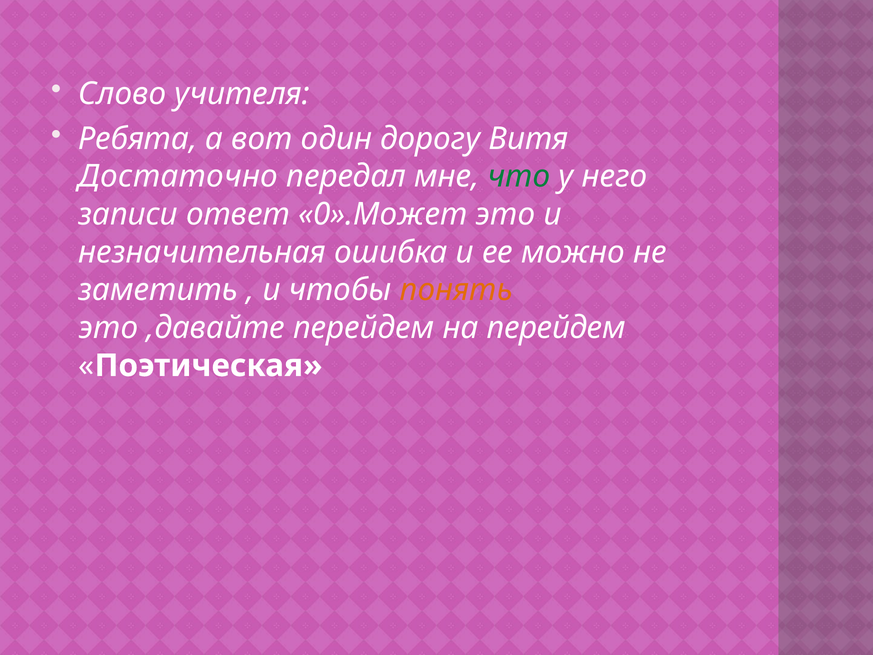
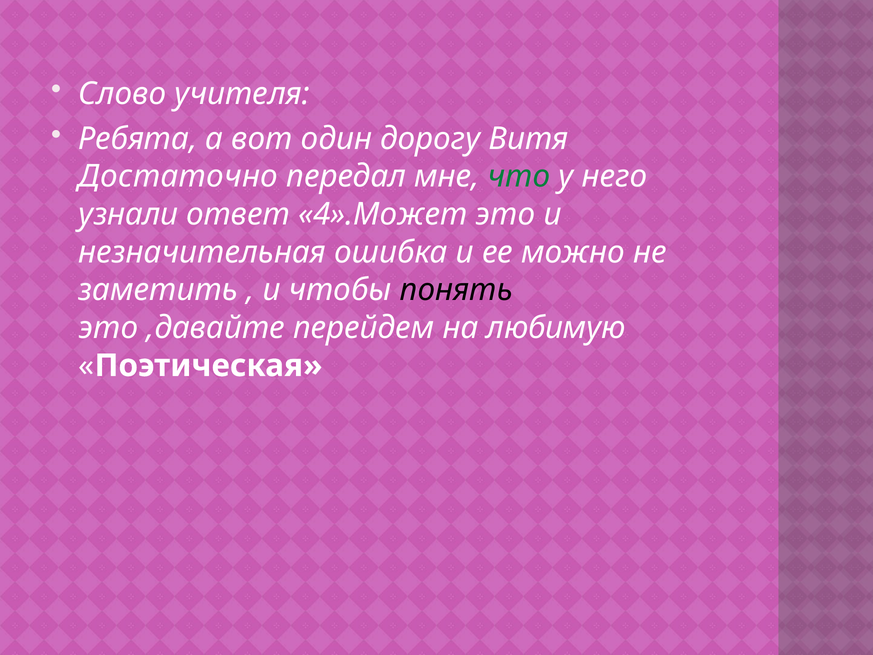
записи: записи -> узнали
0».Может: 0».Может -> 4».Может
понять colour: orange -> black
на перейдем: перейдем -> любимую
